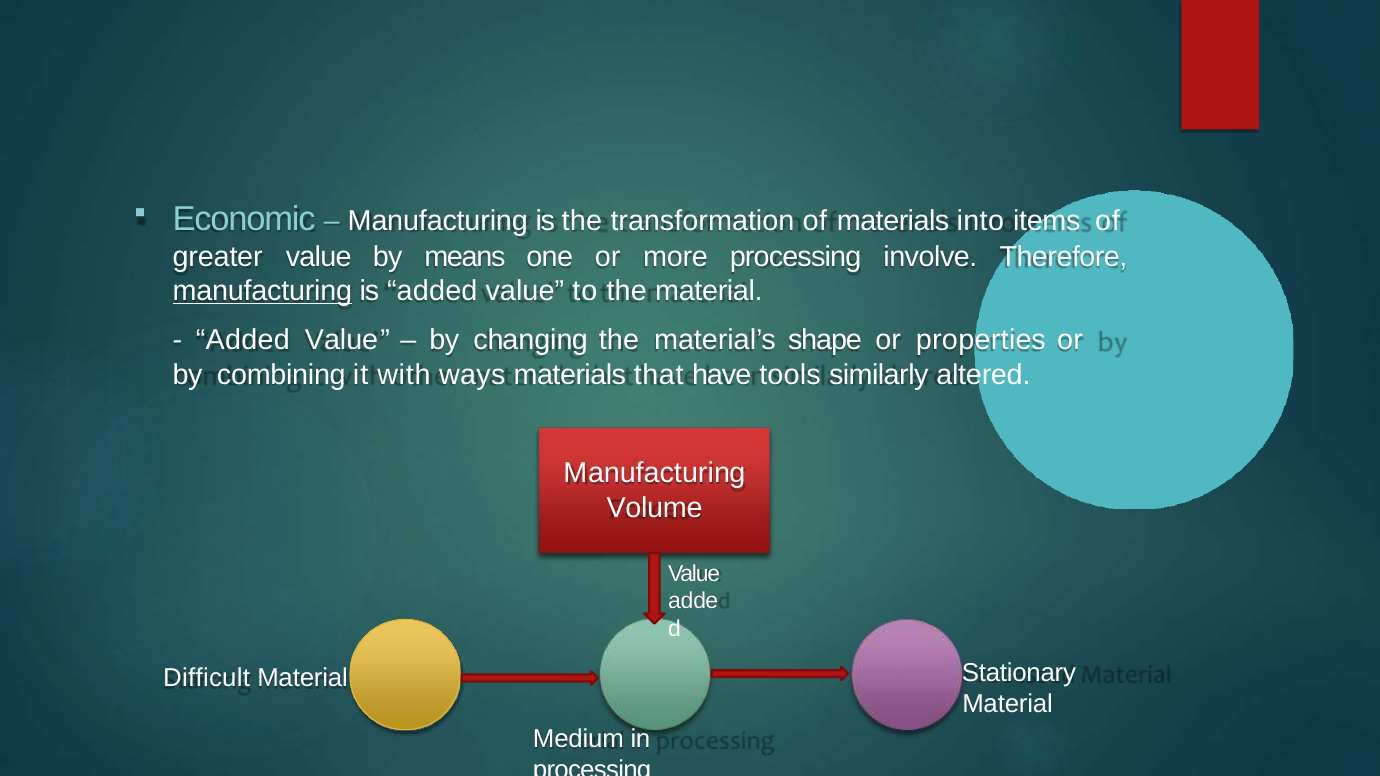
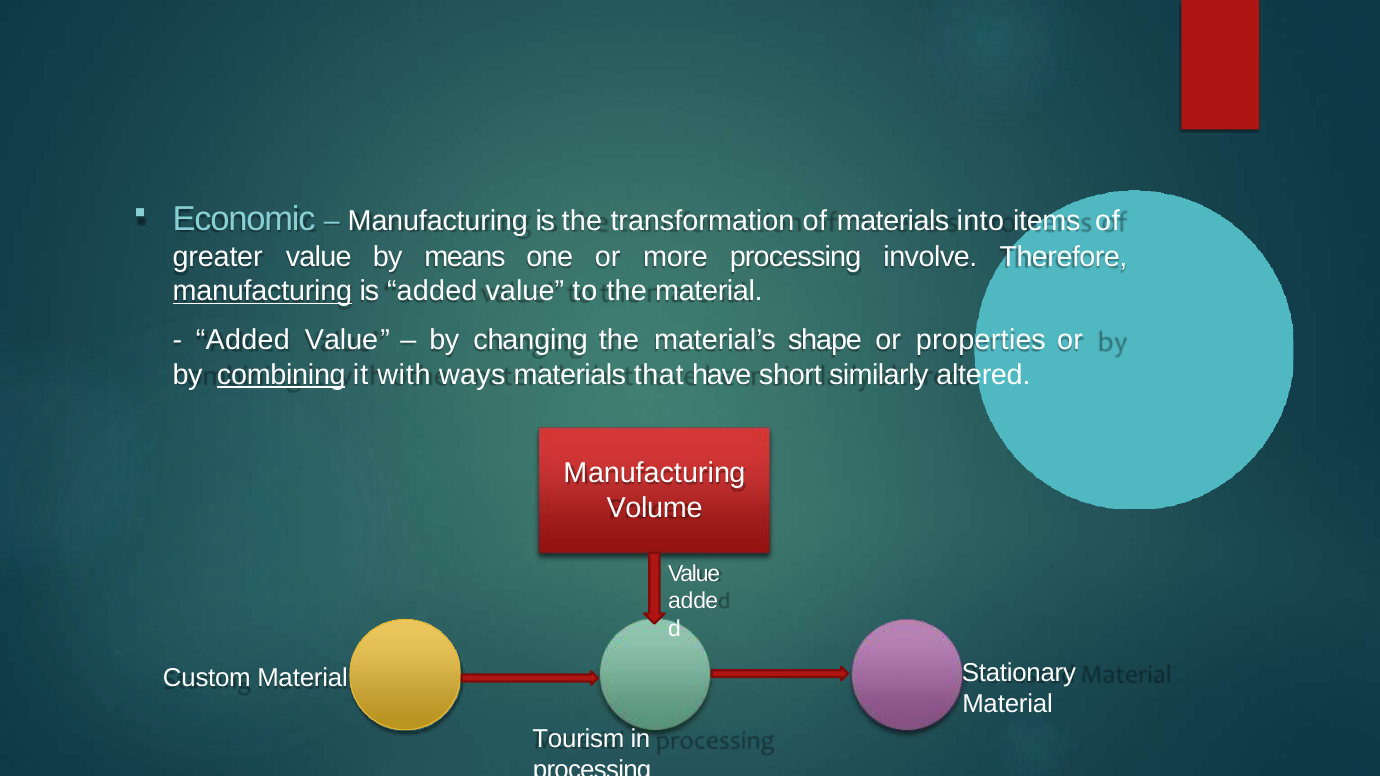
combining underline: none -> present
tools: tools -> short
Difficult: Difficult -> Custom
Medium: Medium -> Tourism
